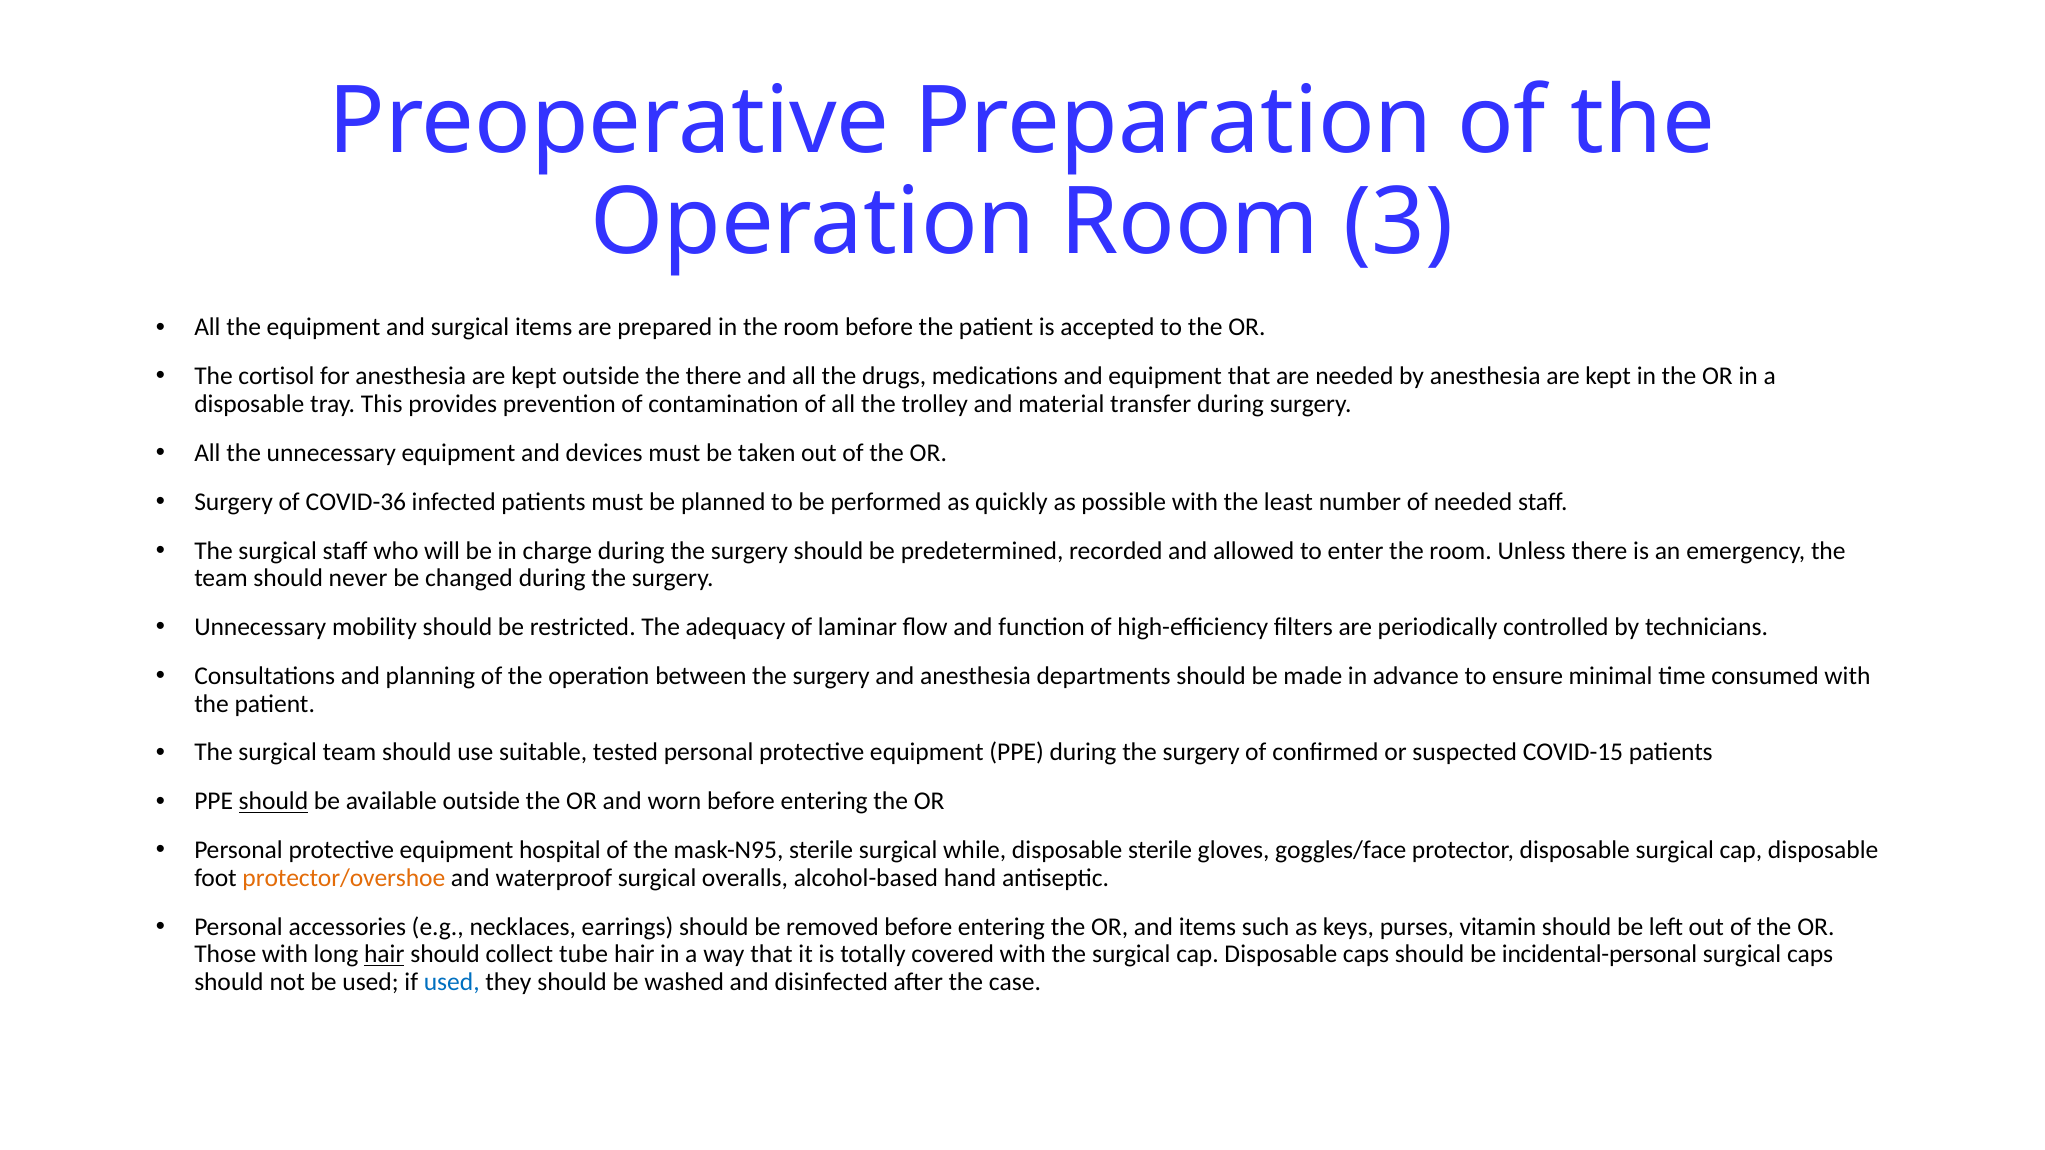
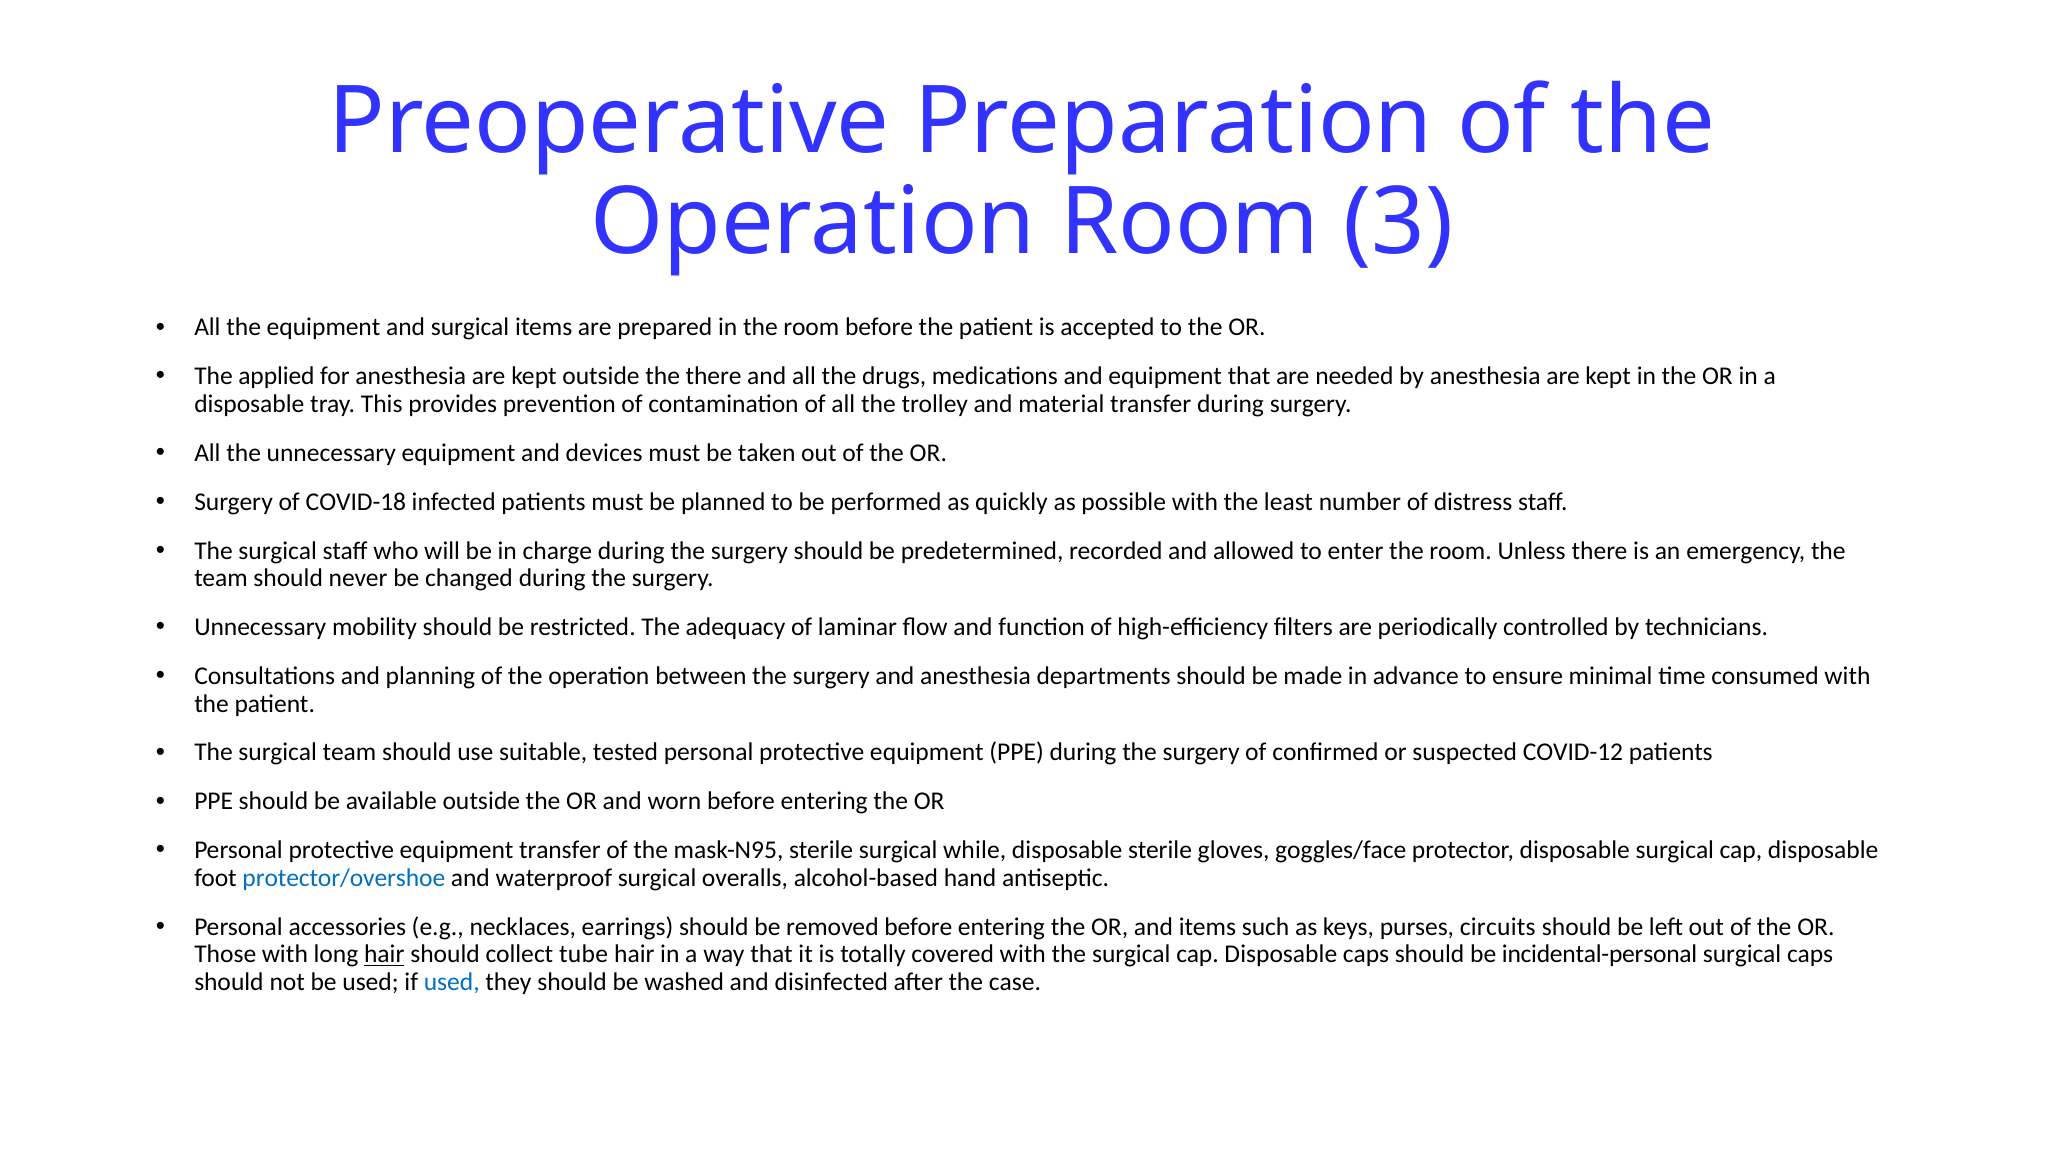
cortisol: cortisol -> applied
COVID-36: COVID-36 -> COVID-18
of needed: needed -> distress
COVID-15: COVID-15 -> COVID-12
should at (273, 802) underline: present -> none
equipment hospital: hospital -> transfer
protector/overshoe colour: orange -> blue
vitamin: vitamin -> circuits
